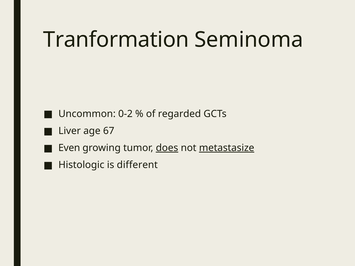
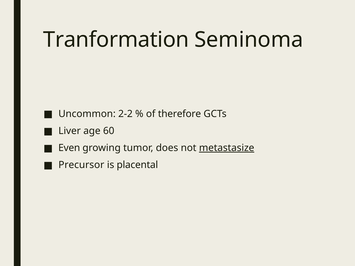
0-2: 0-2 -> 2-2
regarded: regarded -> therefore
67: 67 -> 60
does underline: present -> none
Histologic: Histologic -> Precursor
different: different -> placental
